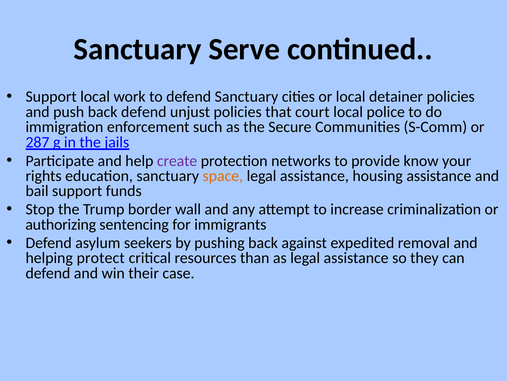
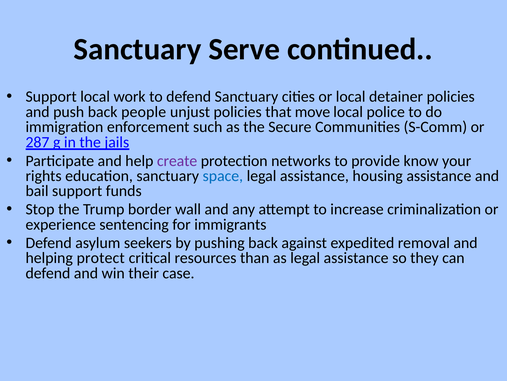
back defend: defend -> people
court: court -> move
space colour: orange -> blue
authorizing: authorizing -> experience
